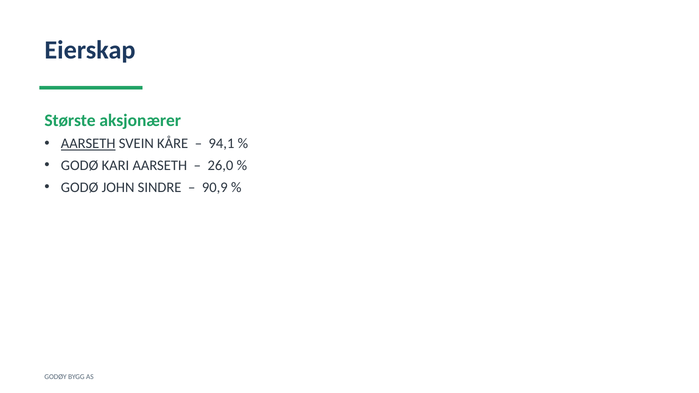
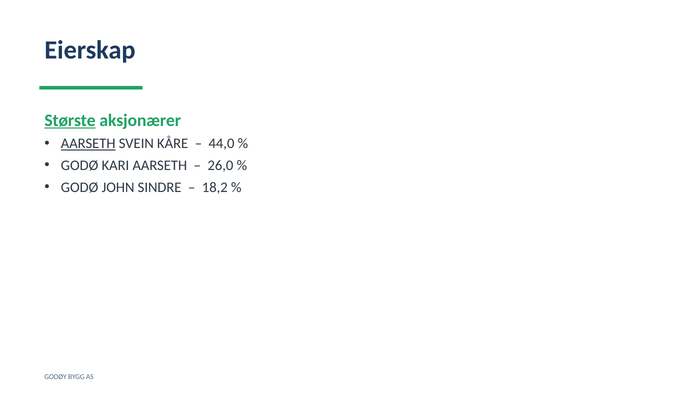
Største underline: none -> present
94,1: 94,1 -> 44,0
90,9: 90,9 -> 18,2
